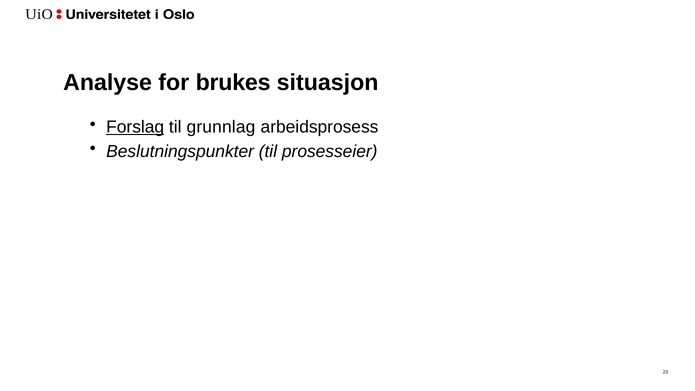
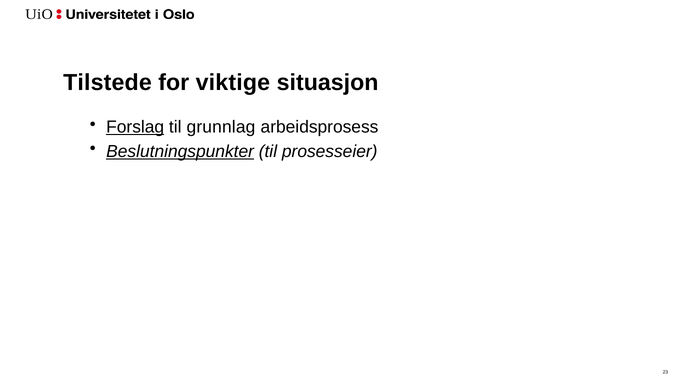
Analyse: Analyse -> Tilstede
brukes: brukes -> viktige
Beslutningspunkter underline: none -> present
